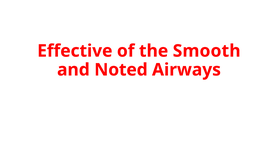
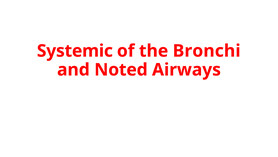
Effective: Effective -> Systemic
Smooth: Smooth -> Bronchi
